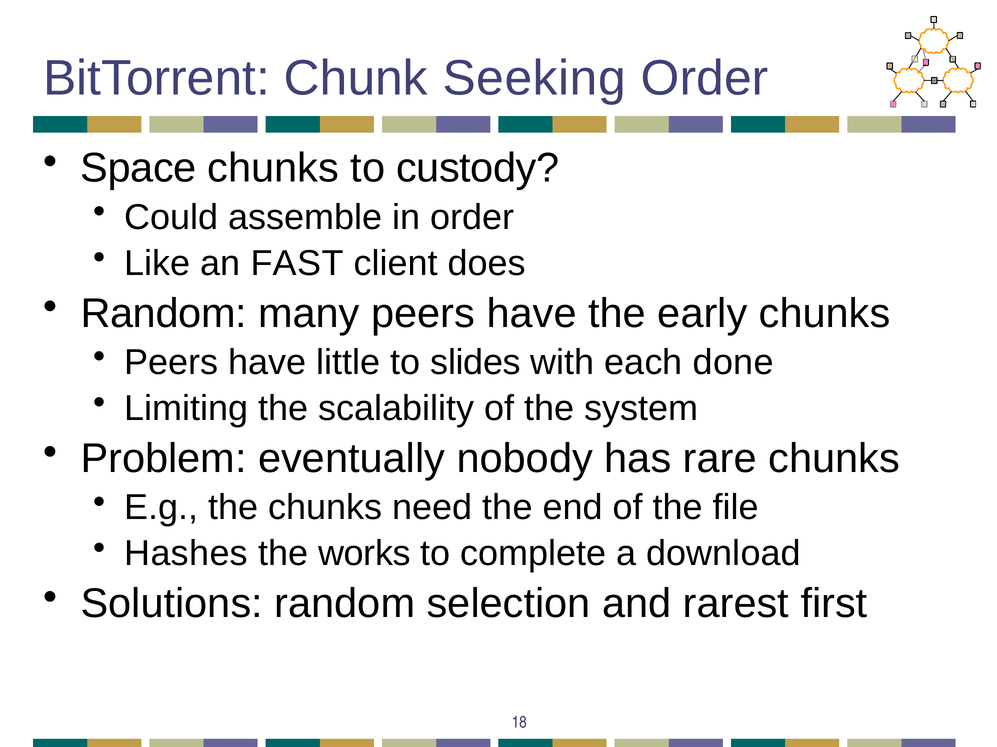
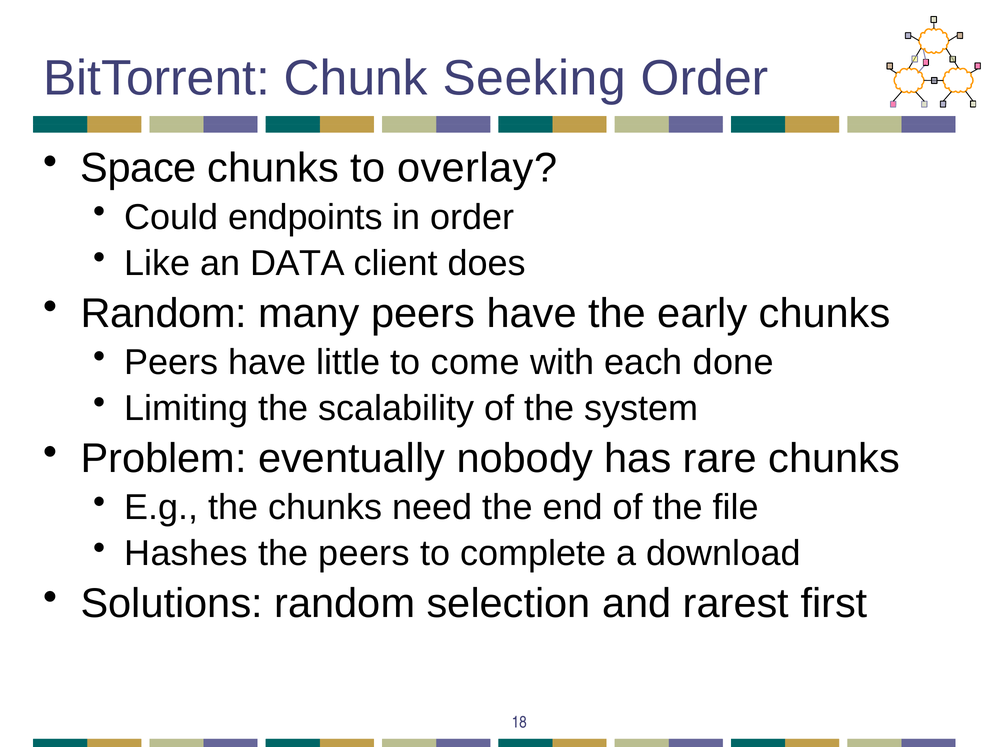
custody: custody -> overlay
assemble: assemble -> endpoints
FAST: FAST -> DATA
slides: slides -> come
the works: works -> peers
